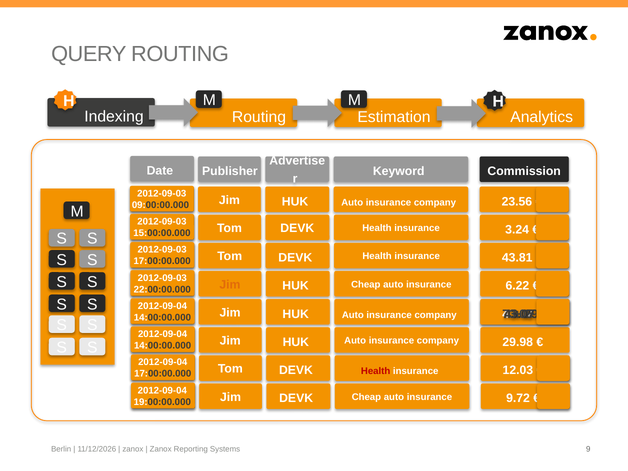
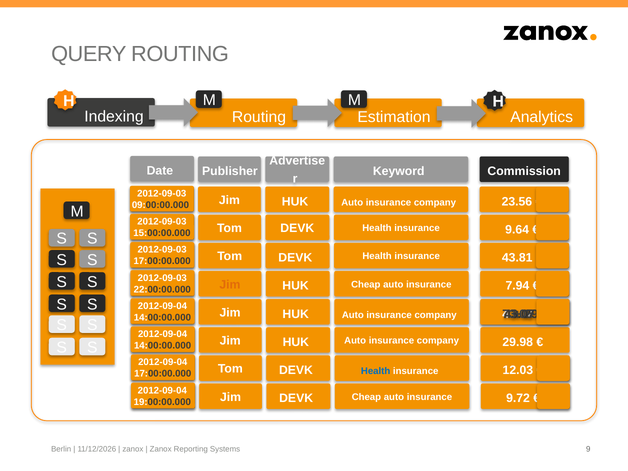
3.24: 3.24 -> 9.64
6.22: 6.22 -> 7.94
Health at (376, 371) colour: red -> blue
